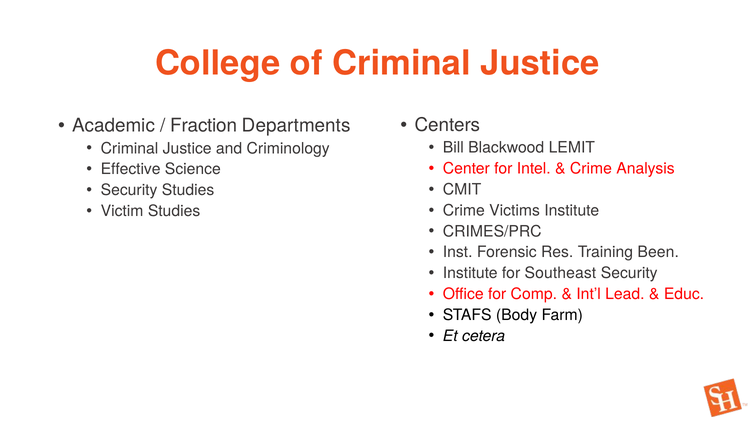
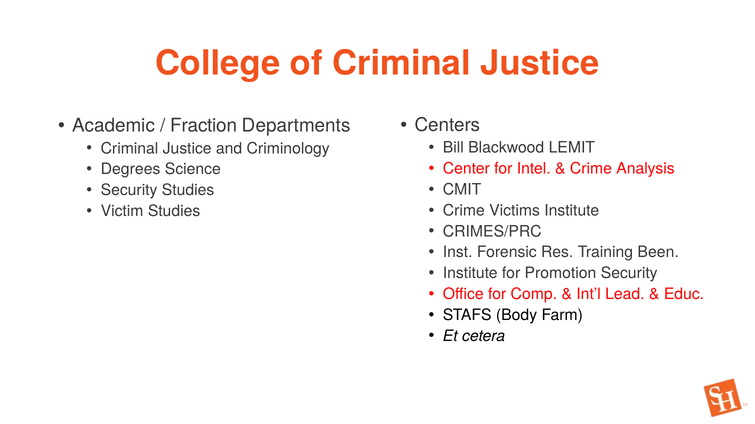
Effective: Effective -> Degrees
Southeast: Southeast -> Promotion
